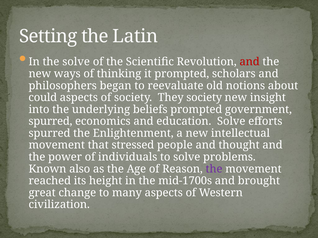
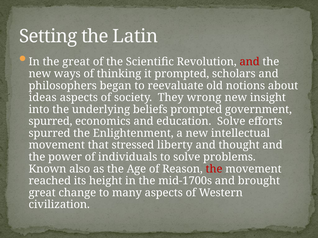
the solve: solve -> great
could: could -> ideas
They society: society -> wrong
people: people -> liberty
the at (214, 169) colour: purple -> red
